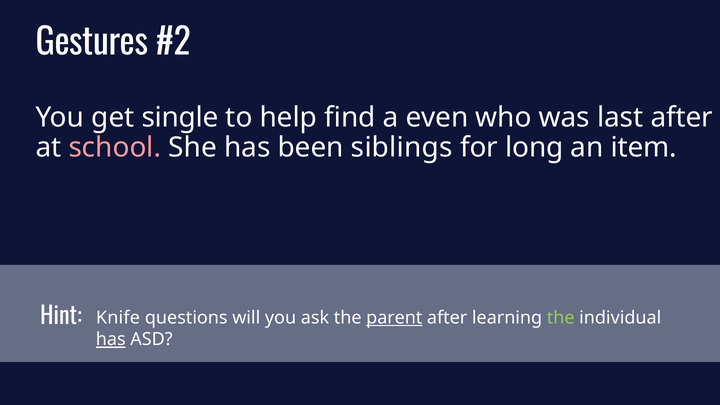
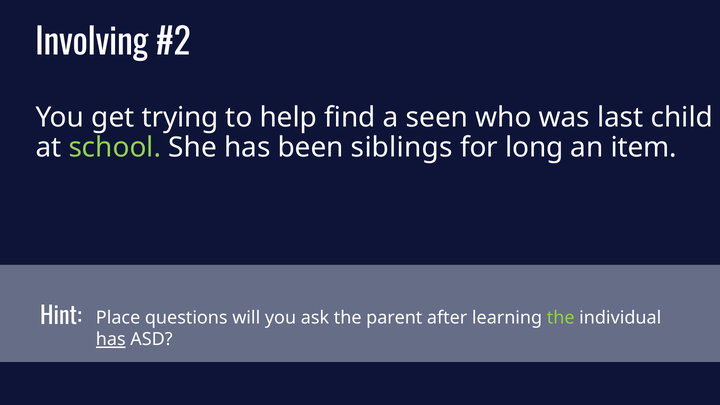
Gestures: Gestures -> Involving
single: single -> trying
even: even -> seen
last after: after -> child
school colour: pink -> light green
Knife: Knife -> Place
parent underline: present -> none
